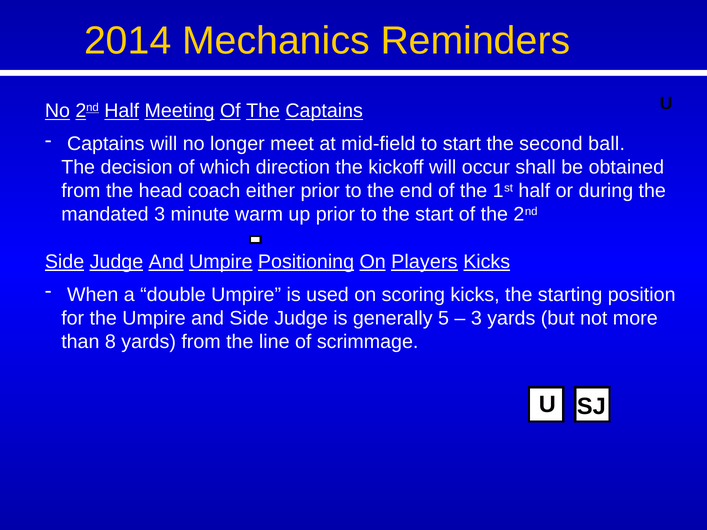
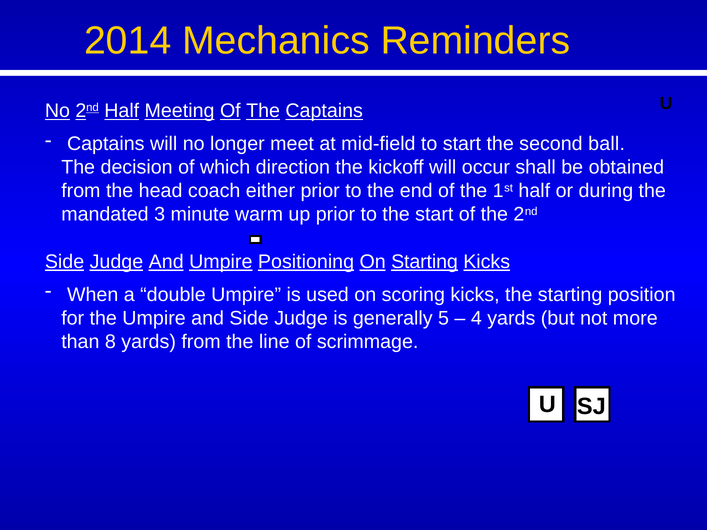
On Players: Players -> Starting
3 at (476, 318): 3 -> 4
